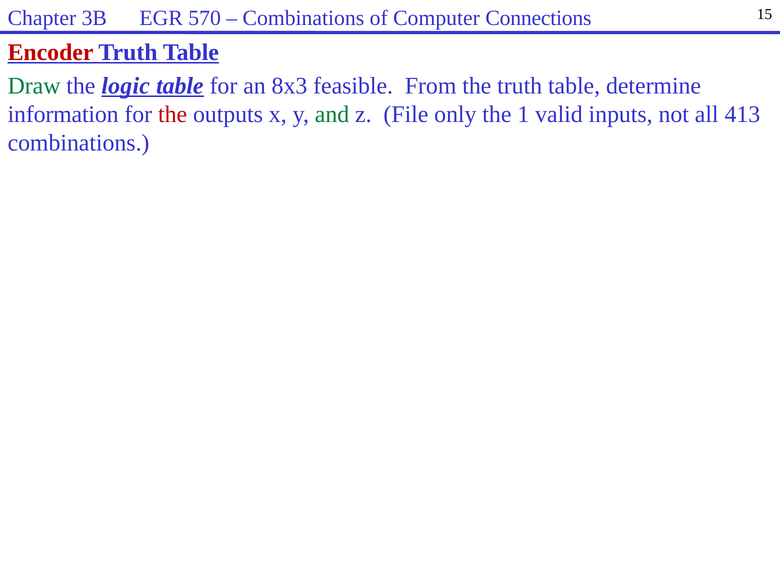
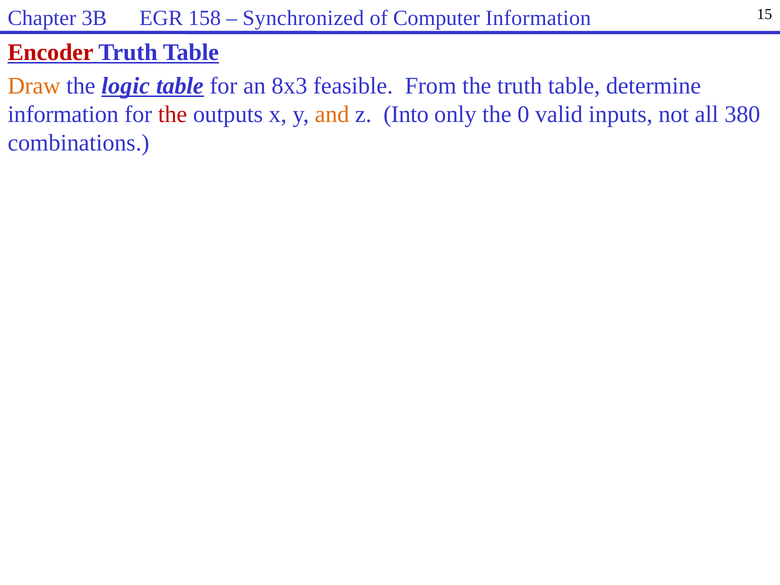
570: 570 -> 158
Combinations at (303, 18): Combinations -> Synchronized
Computer Connections: Connections -> Information
Draw colour: green -> orange
and colour: green -> orange
File: File -> Into
1: 1 -> 0
413: 413 -> 380
